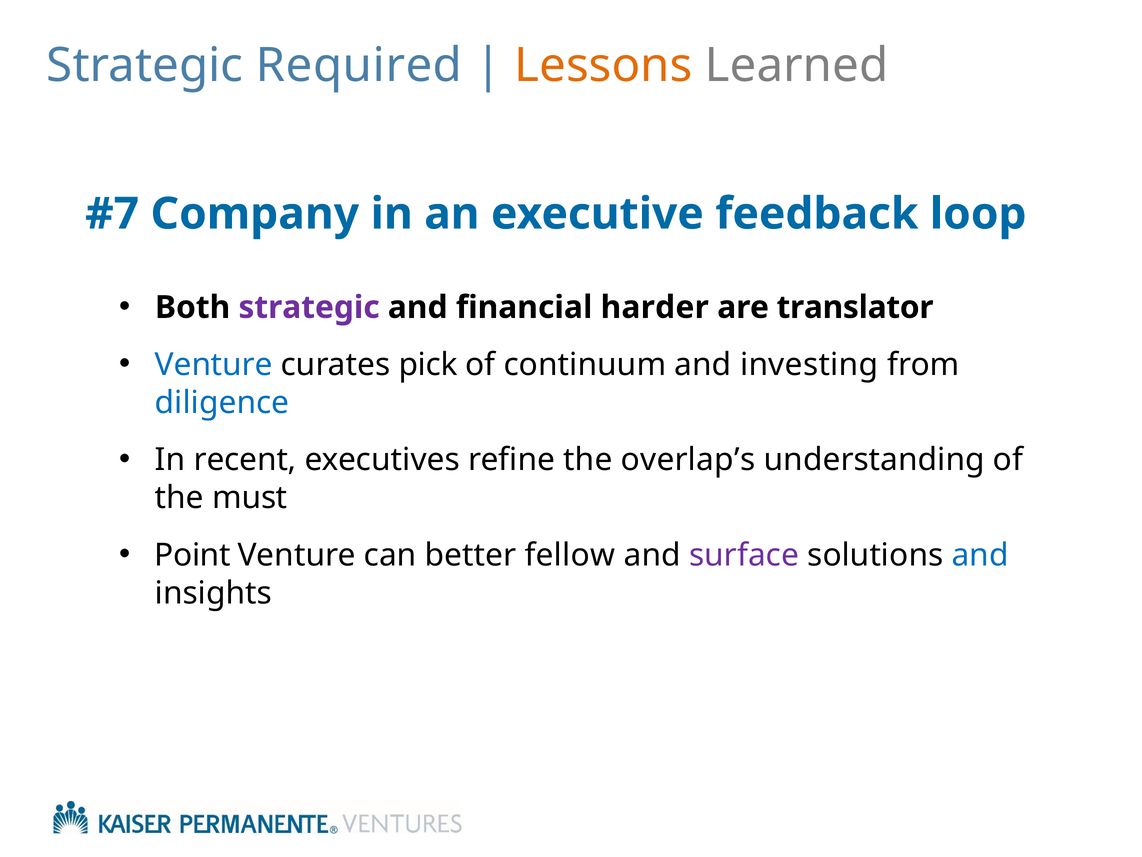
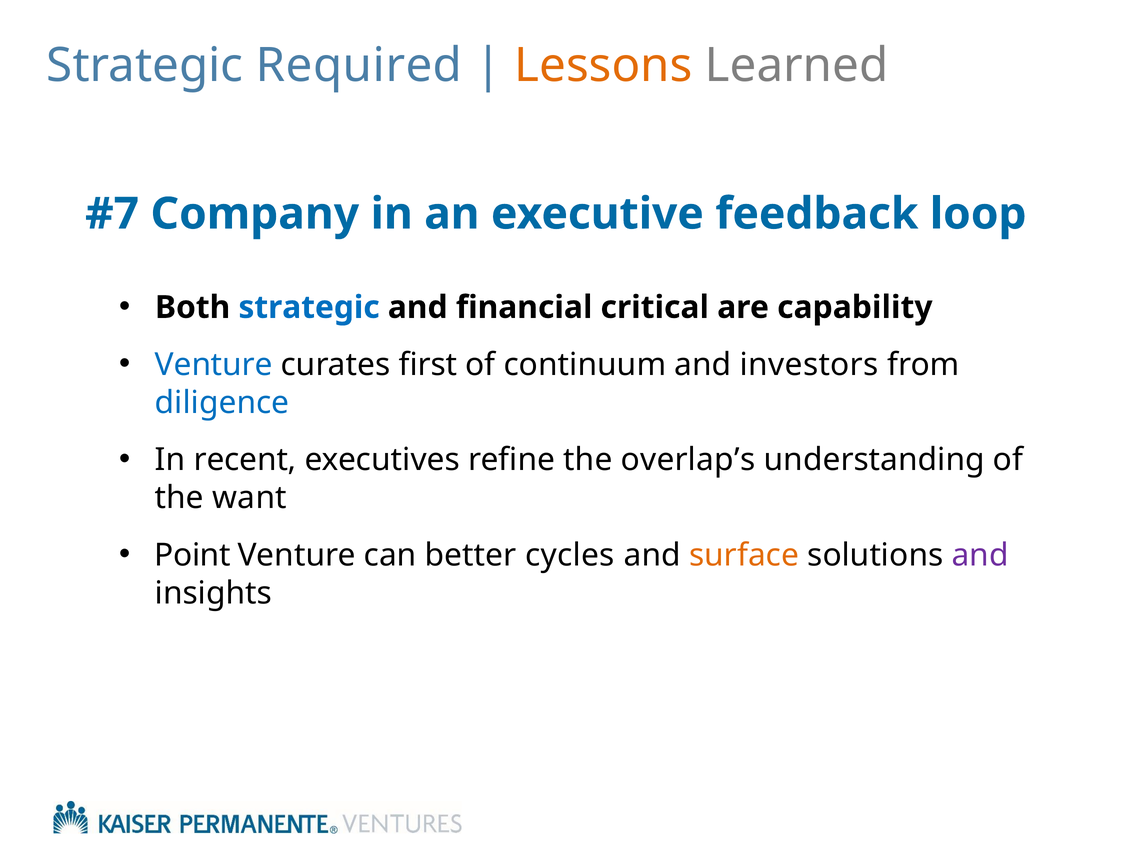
strategic at (309, 307) colour: purple -> blue
harder: harder -> critical
translator: translator -> capability
pick: pick -> first
investing: investing -> investors
must: must -> want
fellow: fellow -> cycles
surface colour: purple -> orange
and at (980, 555) colour: blue -> purple
